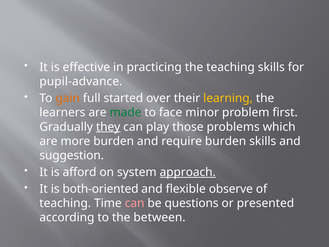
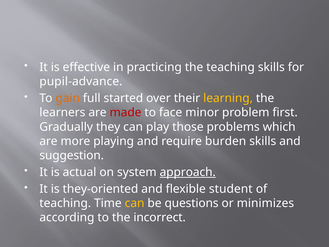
made colour: green -> red
they underline: present -> none
more burden: burden -> playing
afford: afford -> actual
both-oriented: both-oriented -> they-oriented
observe: observe -> student
can at (135, 203) colour: pink -> yellow
presented: presented -> minimizes
between: between -> incorrect
